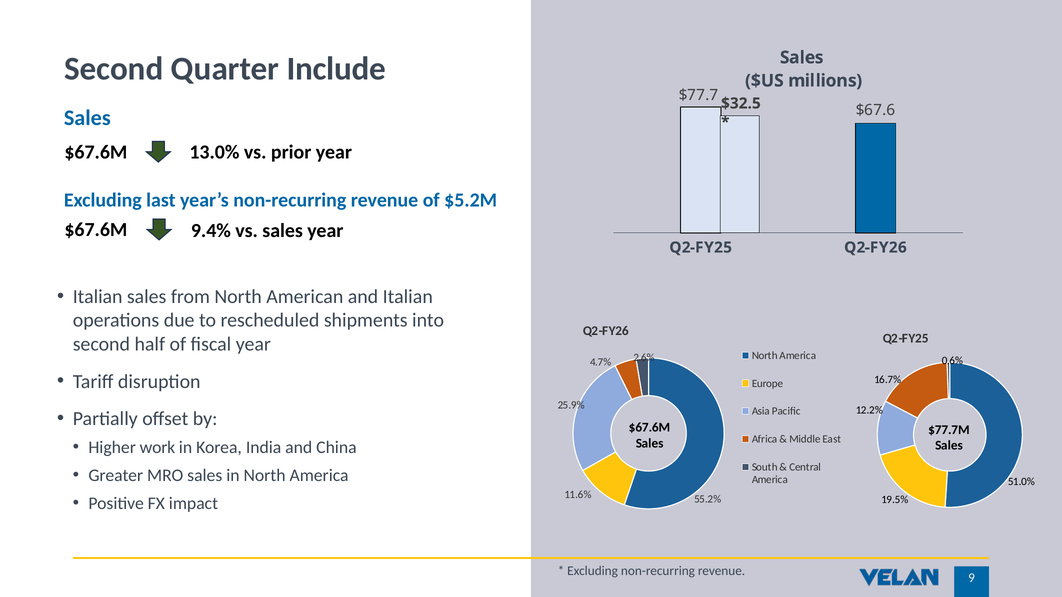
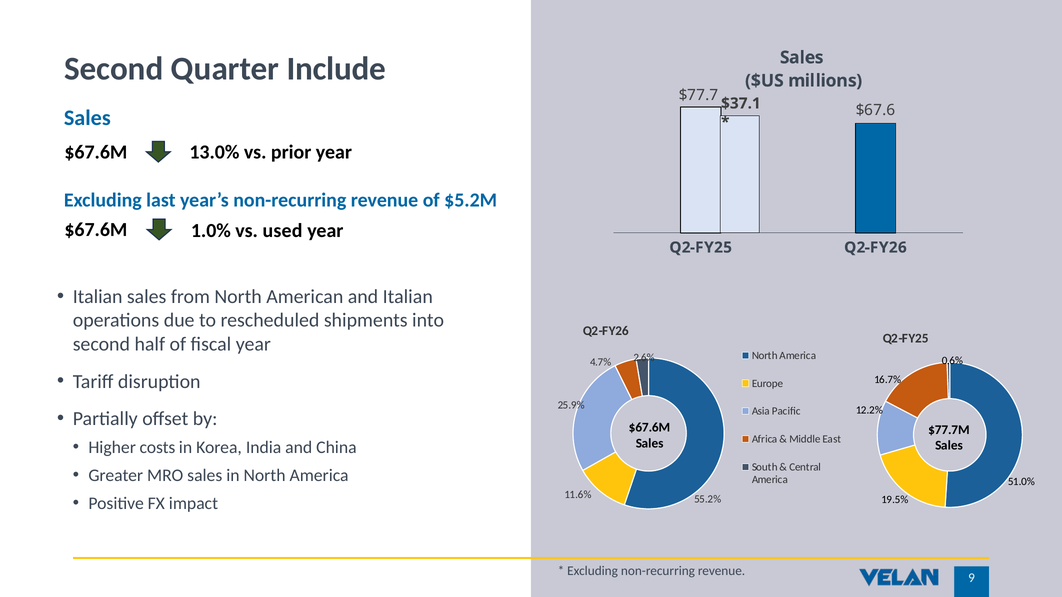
$32.5: $32.5 -> $37.1
9.4%: 9.4% -> 1.0%
vs sales: sales -> used
work: work -> costs
